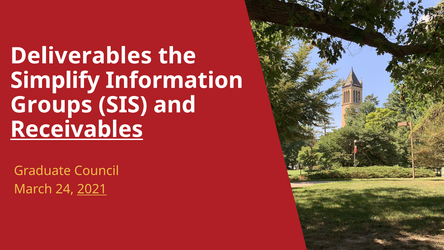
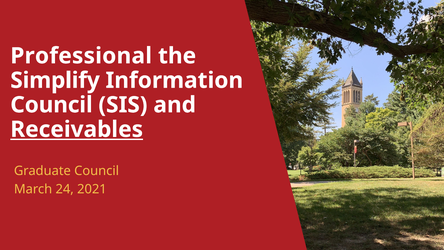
Deliverables: Deliverables -> Professional
Groups at (51, 105): Groups -> Council
2021 underline: present -> none
